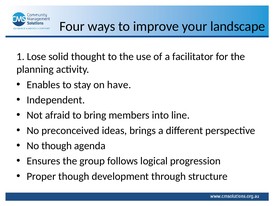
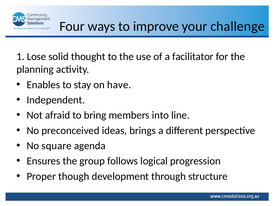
landscape: landscape -> challenge
No though: though -> square
